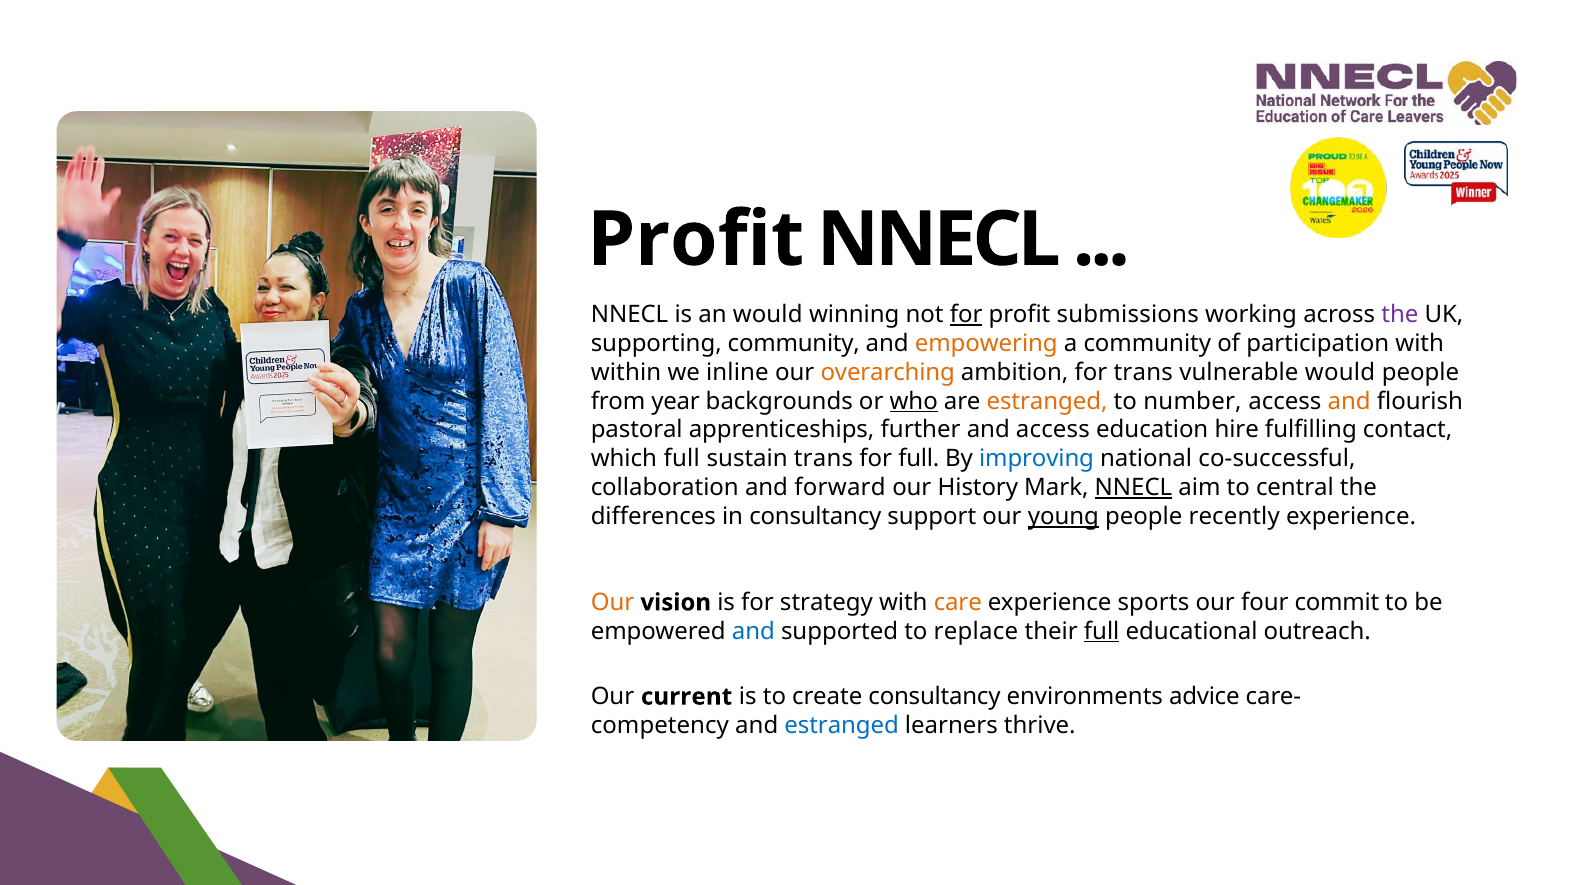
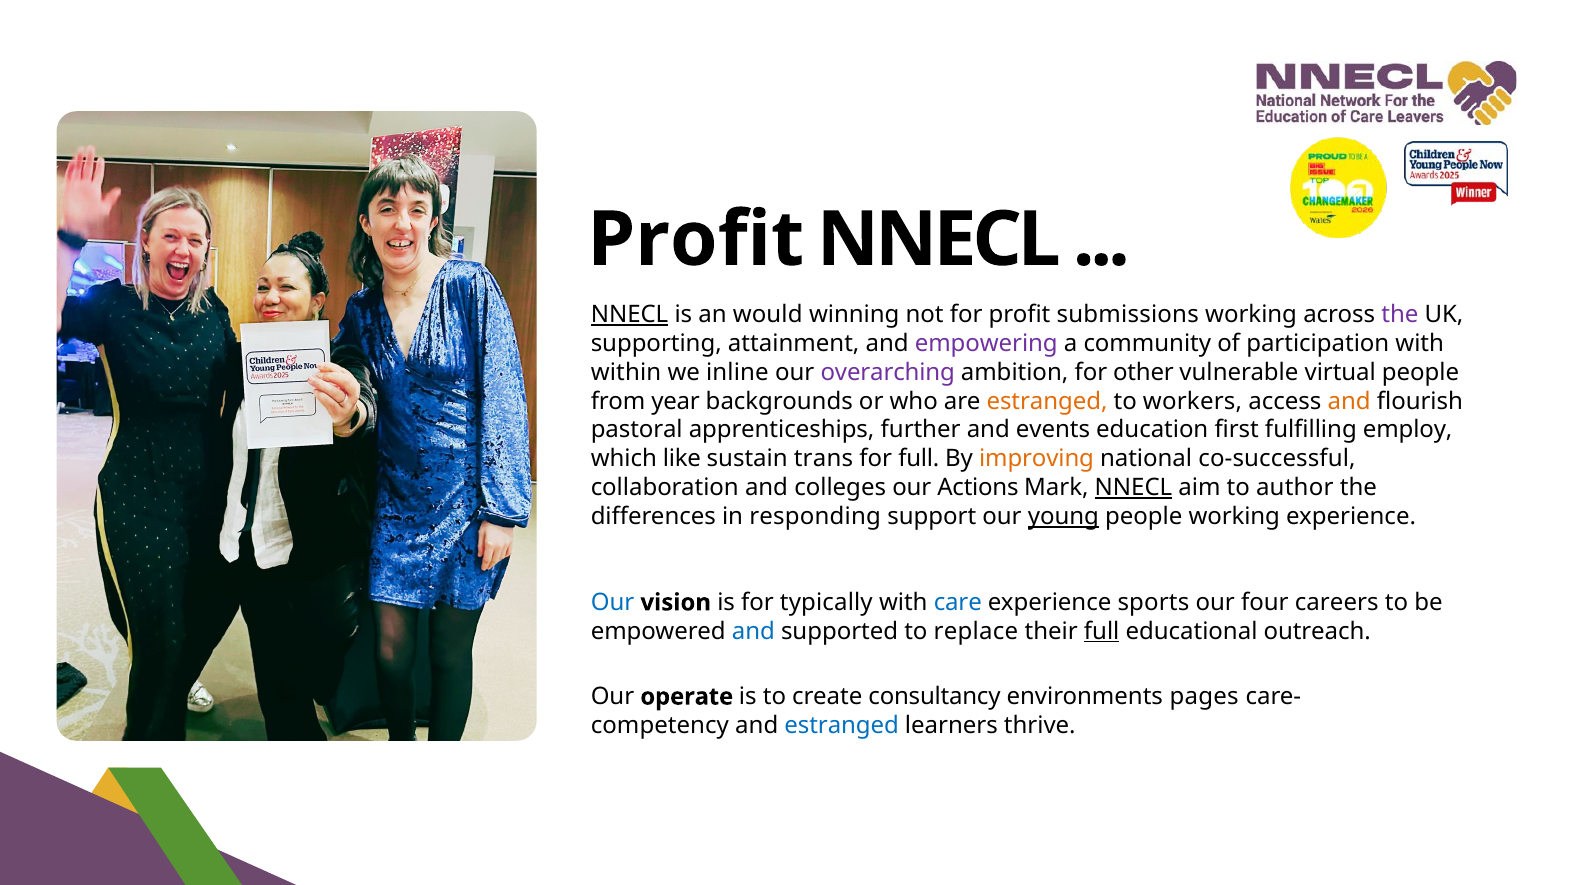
NNECL at (630, 315) underline: none -> present
for at (966, 315) underline: present -> none
supporting community: community -> attainment
empowering colour: orange -> purple
overarching colour: orange -> purple
for trans: trans -> other
vulnerable would: would -> virtual
who underline: present -> none
number: number -> workers
and access: access -> events
hire: hire -> first
contact: contact -> employ
which full: full -> like
improving colour: blue -> orange
forward: forward -> colleges
History: History -> Actions
central: central -> author
in consultancy: consultancy -> responding
people recently: recently -> working
Our at (613, 602) colour: orange -> blue
strategy: strategy -> typically
care colour: orange -> blue
commit: commit -> careers
current: current -> operate
advice: advice -> pages
